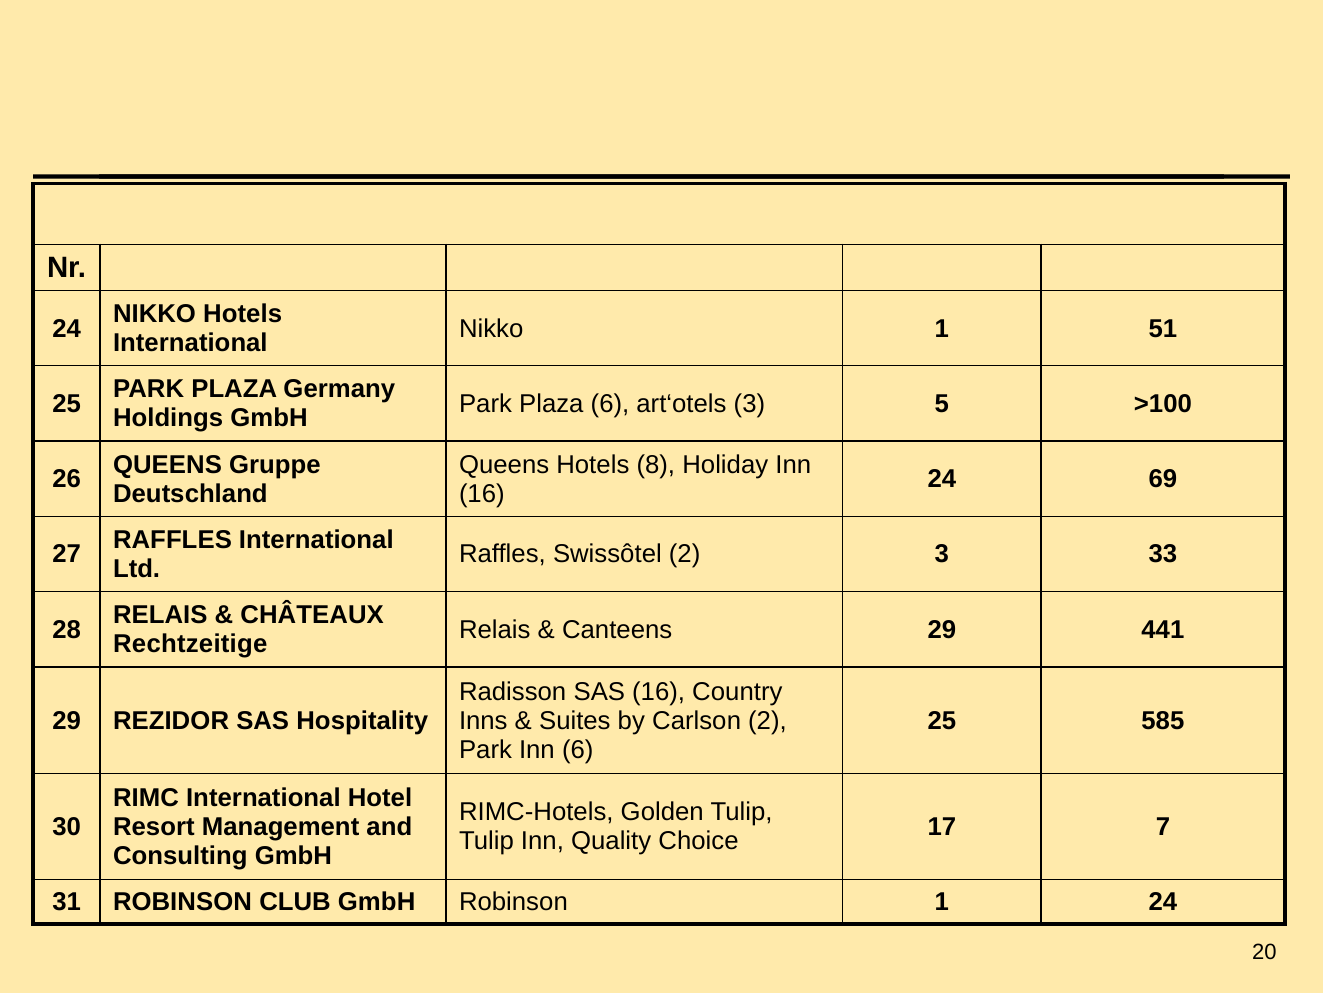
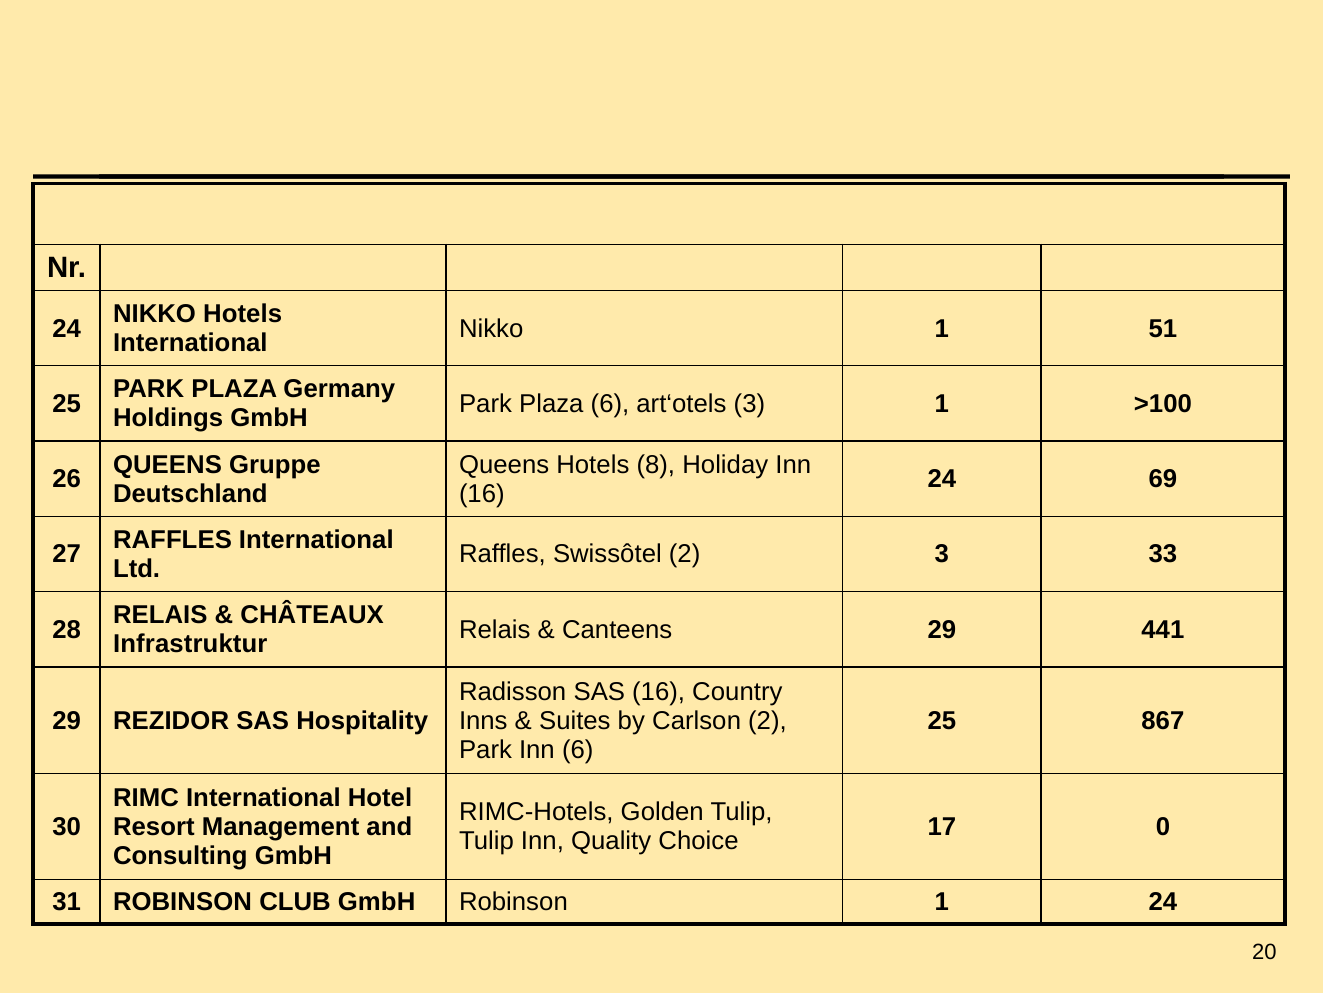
3 5: 5 -> 1
Rechtzeitige: Rechtzeitige -> Infrastruktur
585: 585 -> 867
7: 7 -> 0
